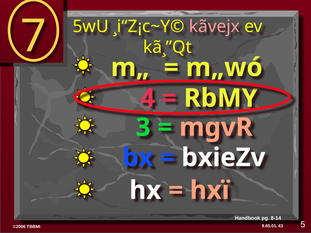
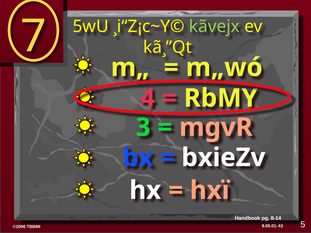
kãvejx colour: pink -> light green
